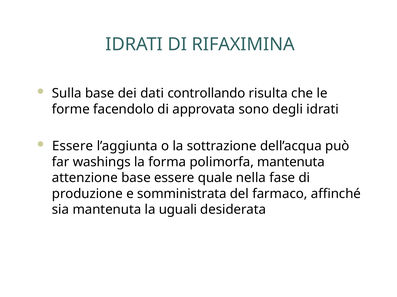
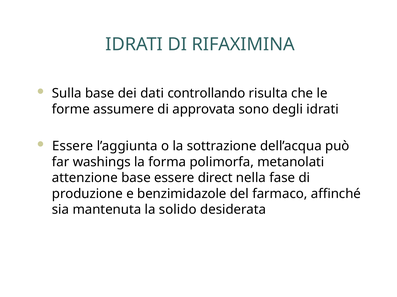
facendolo: facendolo -> assumere
polimorfa mantenuta: mantenuta -> metanolati
quale: quale -> direct
somministrata: somministrata -> benzimidazole
uguali: uguali -> solido
